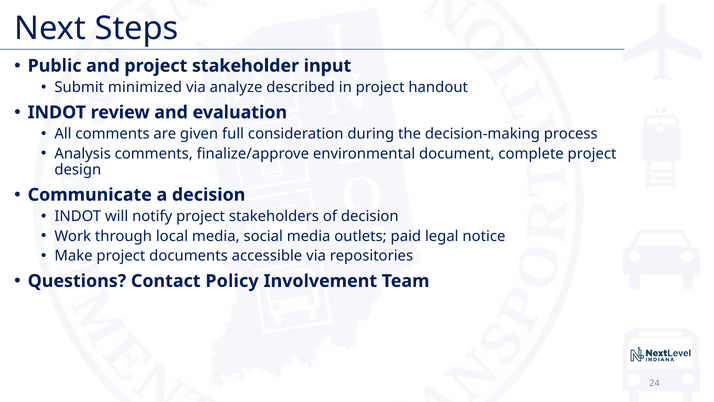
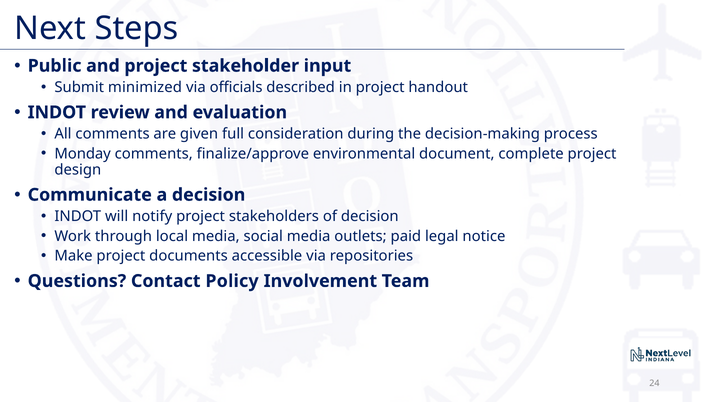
analyze: analyze -> officials
Analysis: Analysis -> Monday
